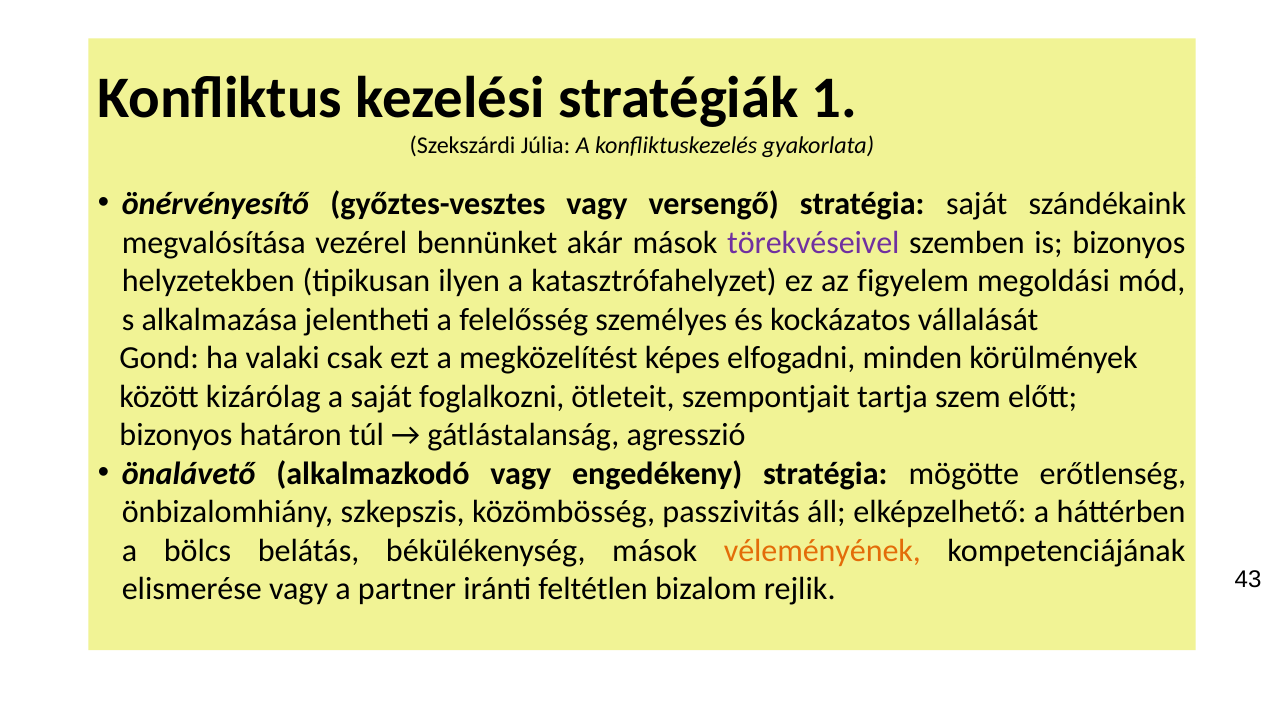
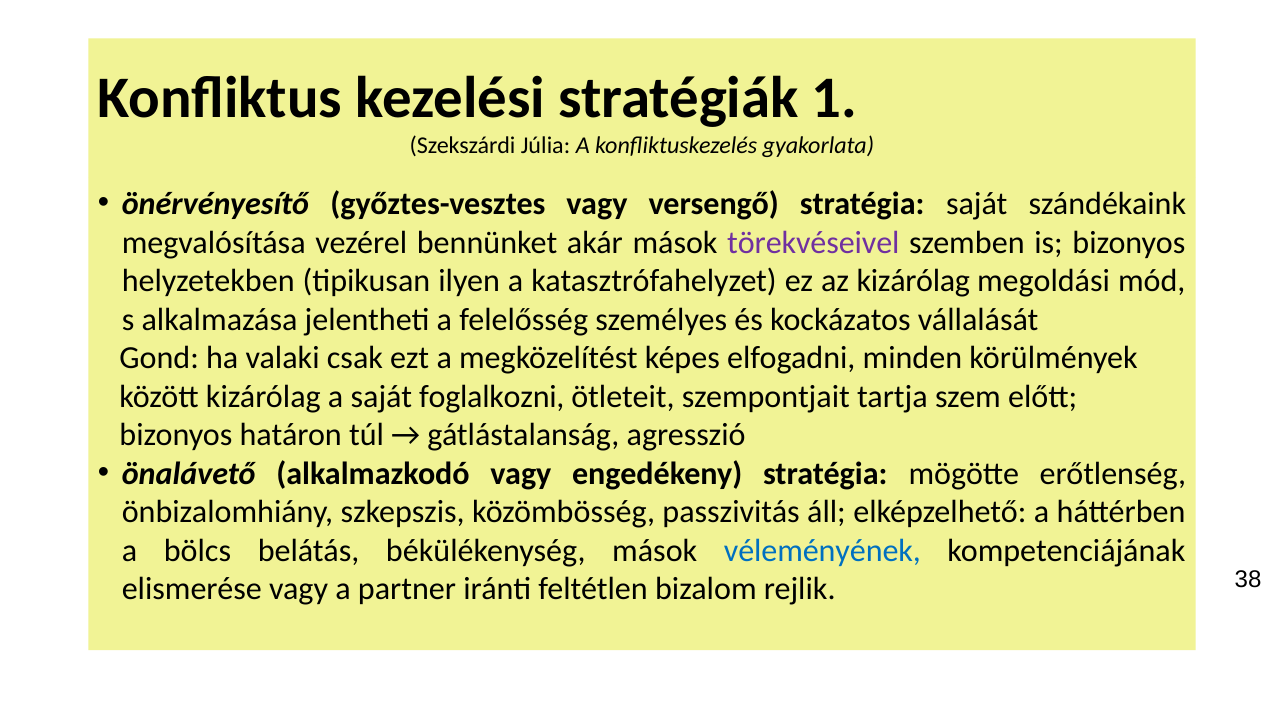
az figyelem: figyelem -> kizárólag
véleményének colour: orange -> blue
43: 43 -> 38
